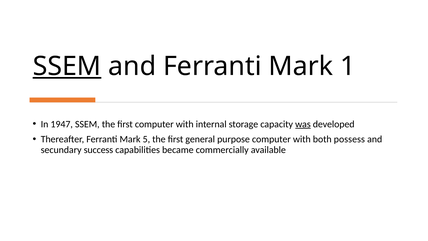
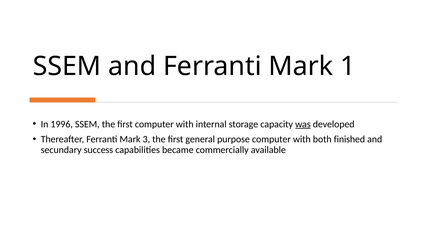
SSEM at (67, 66) underline: present -> none
1947: 1947 -> 1996
5: 5 -> 3
possess: possess -> finished
